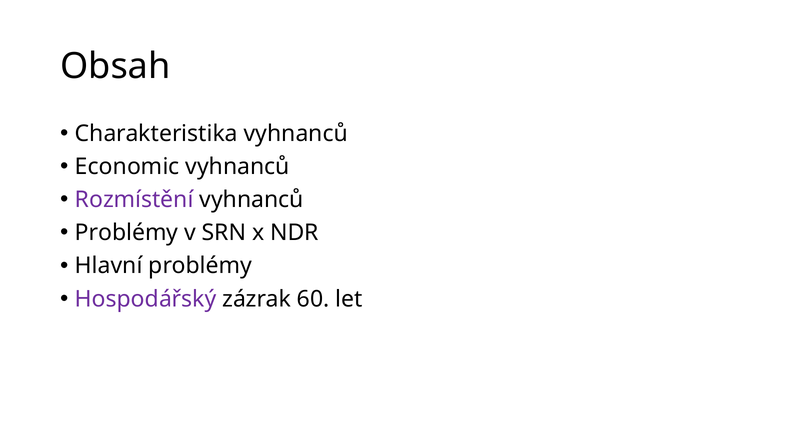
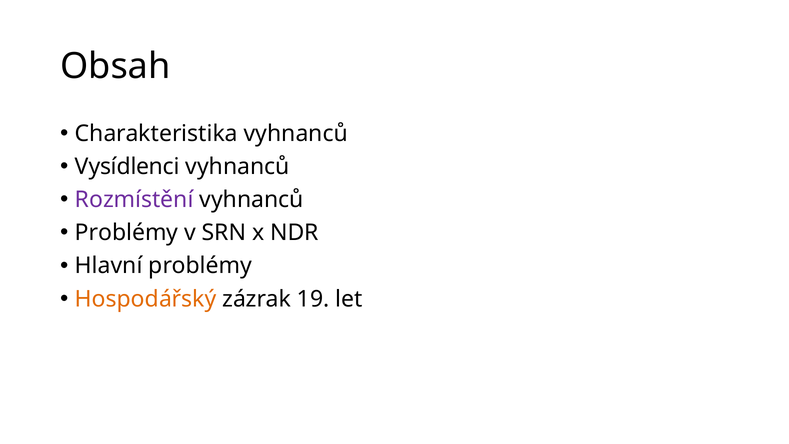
Economic: Economic -> Vysídlenci
Hospodářský colour: purple -> orange
60: 60 -> 19
